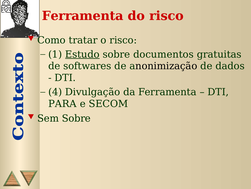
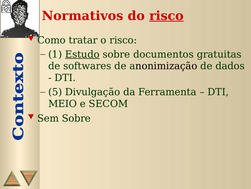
Ferramenta at (83, 16): Ferramenta -> Normativos
risco at (166, 16) underline: none -> present
4: 4 -> 5
PARA: PARA -> MEIO
